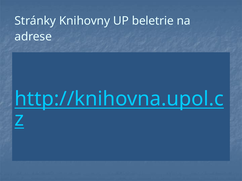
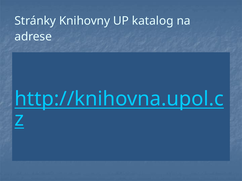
beletrie: beletrie -> katalog
